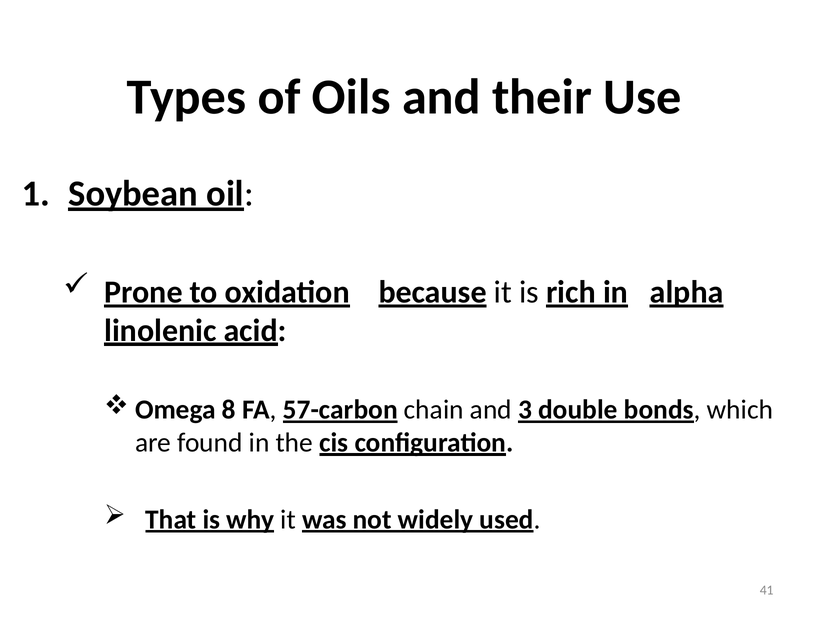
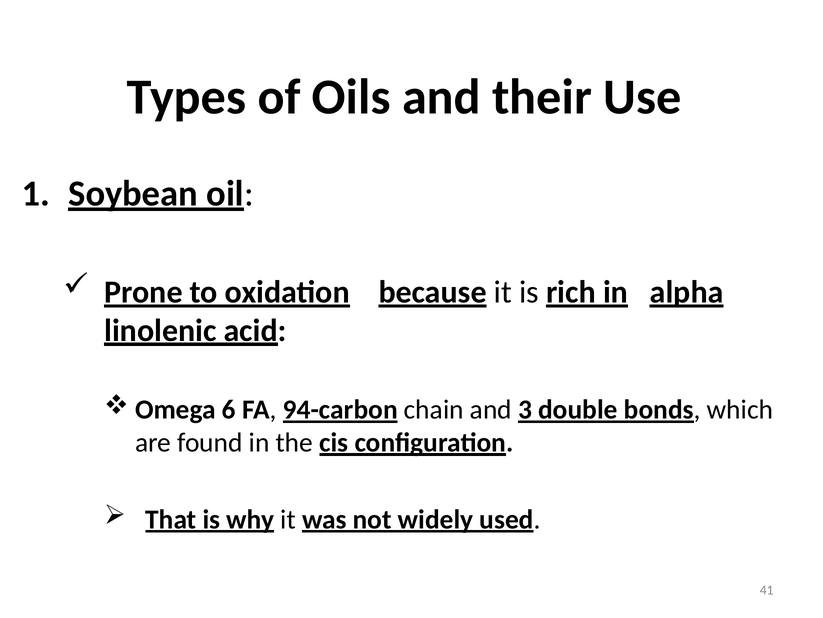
8: 8 -> 6
57-carbon: 57-carbon -> 94-carbon
